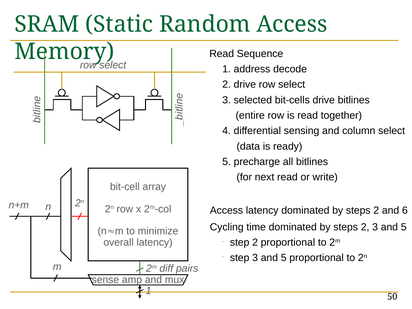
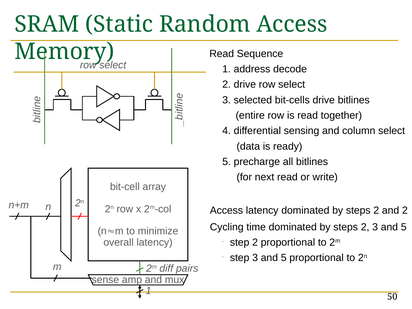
and 6: 6 -> 2
